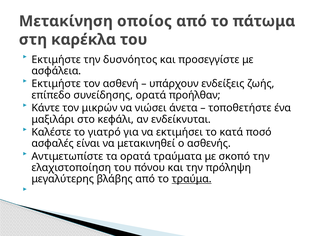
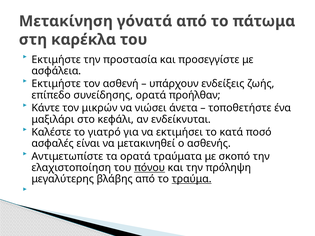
οποίος: οποίος -> γόνατά
δυσνόητος: δυσνόητος -> προστασία
πόνου underline: none -> present
